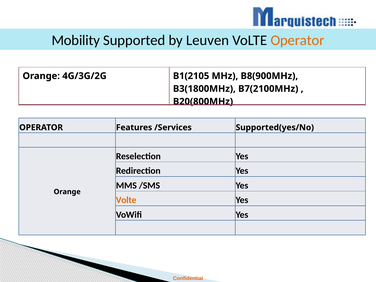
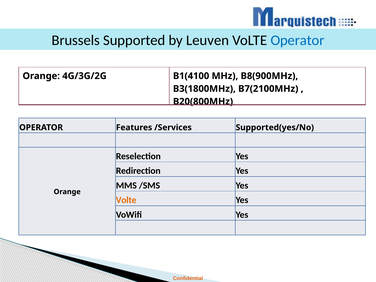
Mobility: Mobility -> Brussels
Operator at (297, 40) colour: orange -> blue
B1(2105: B1(2105 -> B1(4100
